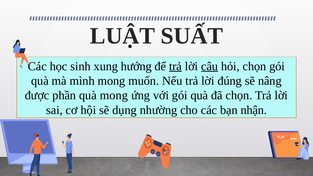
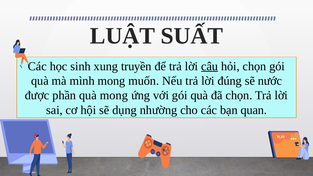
hướng: hướng -> truyền
trả at (175, 66) underline: present -> none
nâng: nâng -> nước
nhận: nhận -> quan
